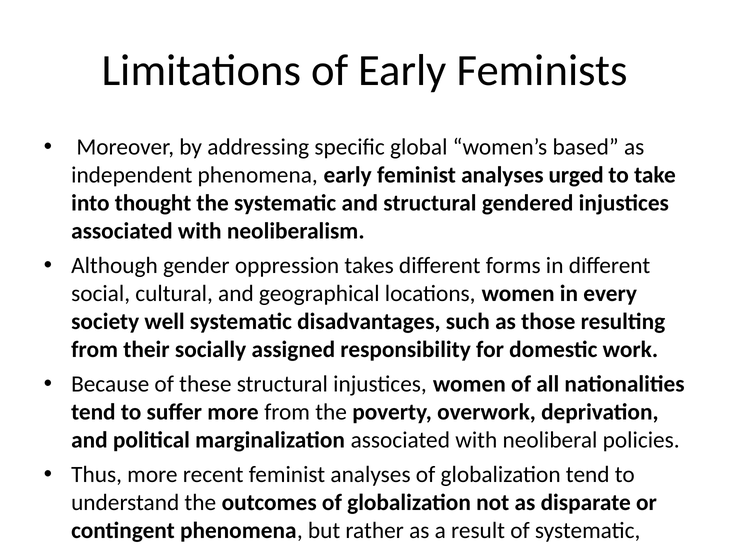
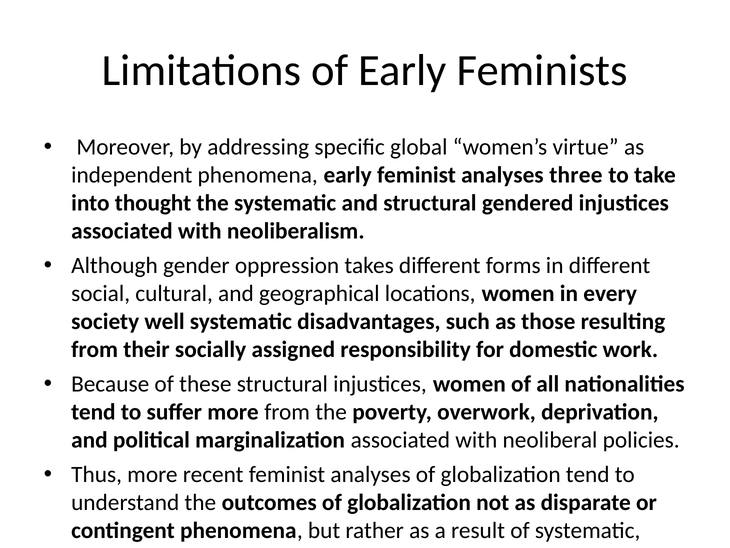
based: based -> virtue
urged: urged -> three
